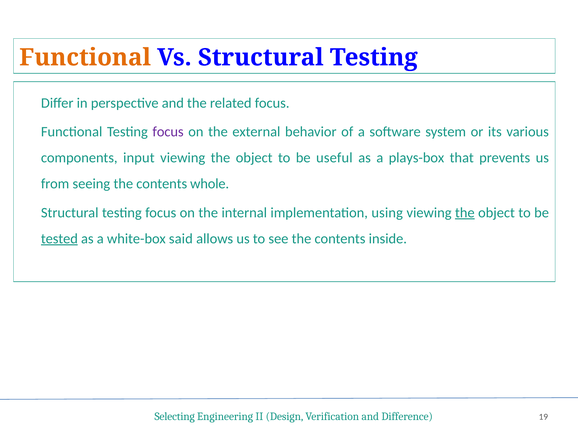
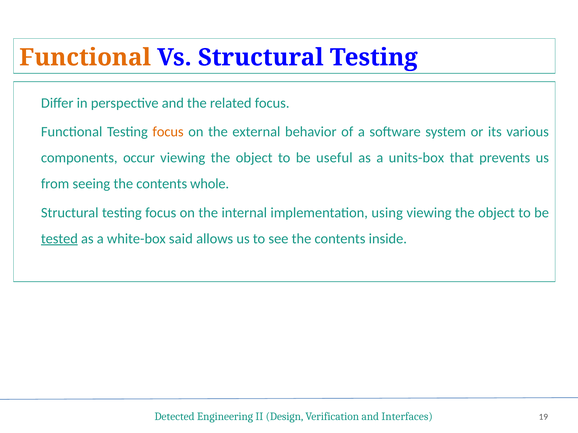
focus at (168, 132) colour: purple -> orange
input: input -> occur
plays-box: plays-box -> units-box
the at (465, 213) underline: present -> none
Selecting: Selecting -> Detected
Difference: Difference -> Interfaces
